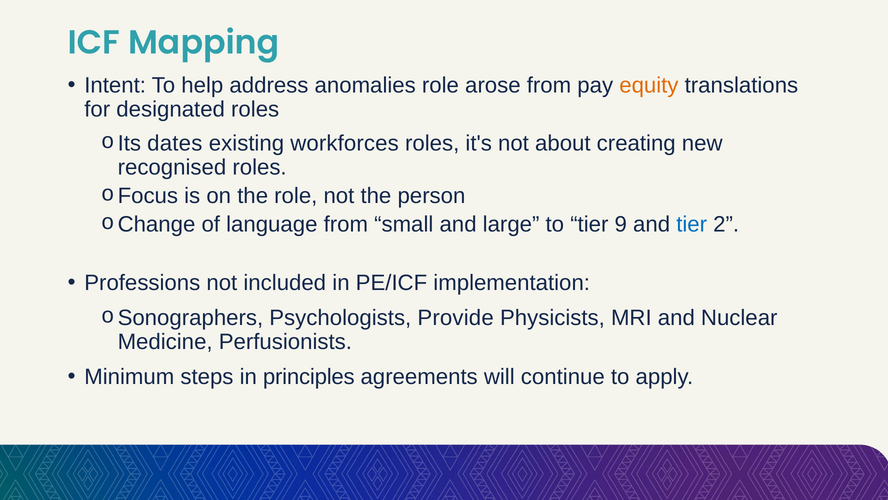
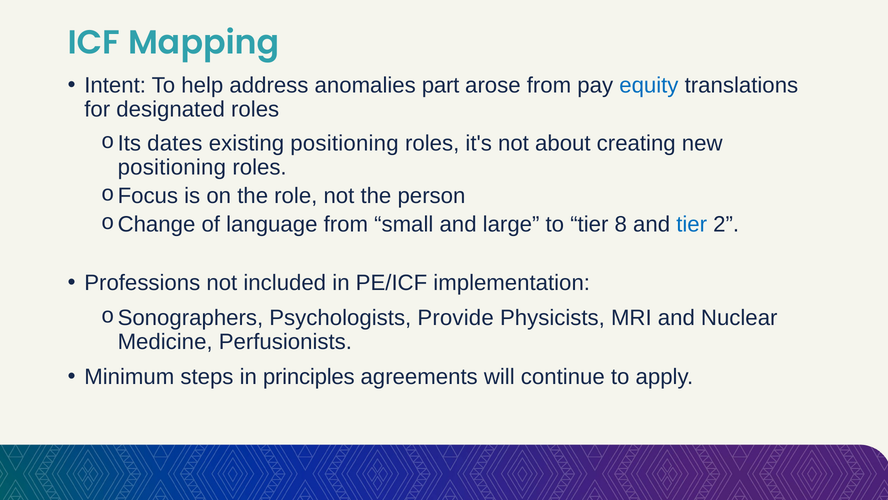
anomalies role: role -> part
equity colour: orange -> blue
existing workforces: workforces -> positioning
recognised at (172, 167): recognised -> positioning
9: 9 -> 8
